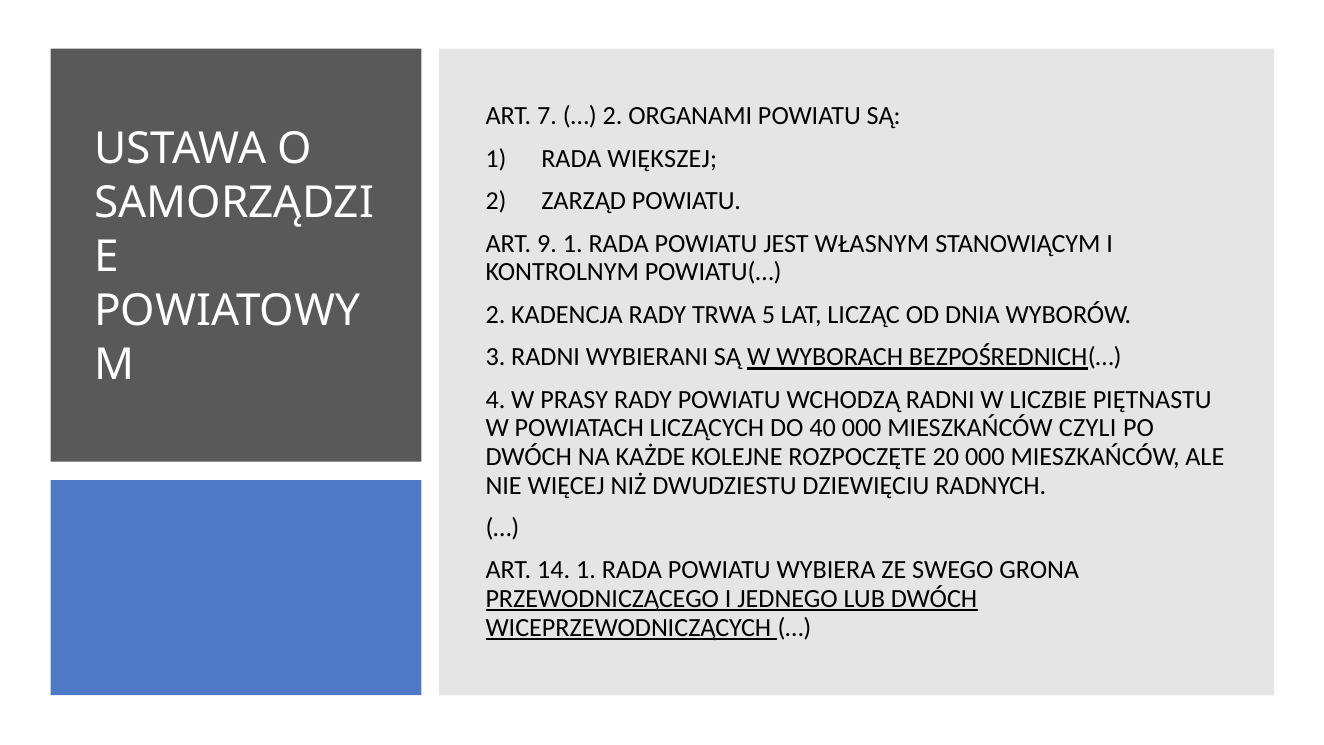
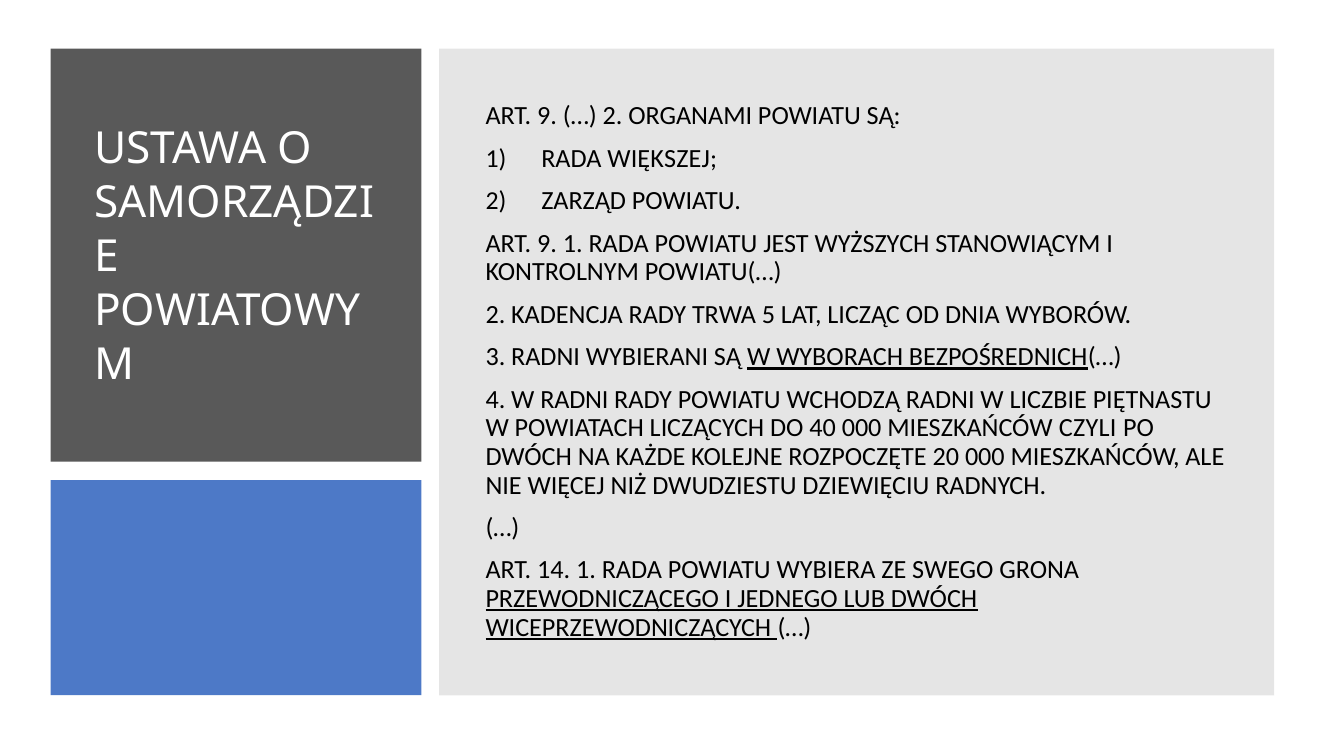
7 at (547, 116): 7 -> 9
WŁASNYM: WŁASNYM -> WYŻSZYCH
W PRASY: PRASY -> RADNI
